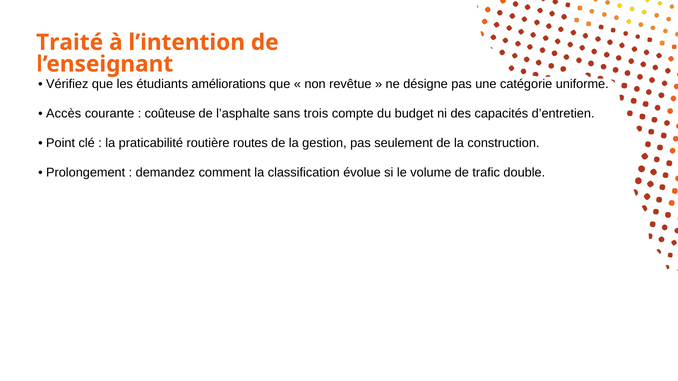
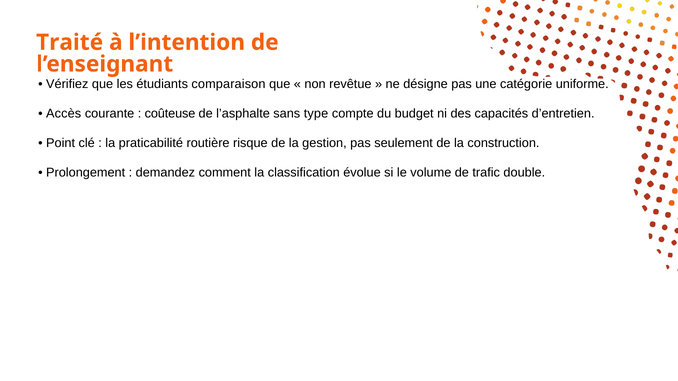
améliorations: améliorations -> comparaison
trois: trois -> type
routes: routes -> risque
